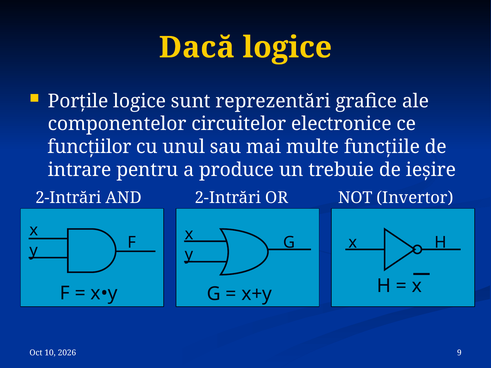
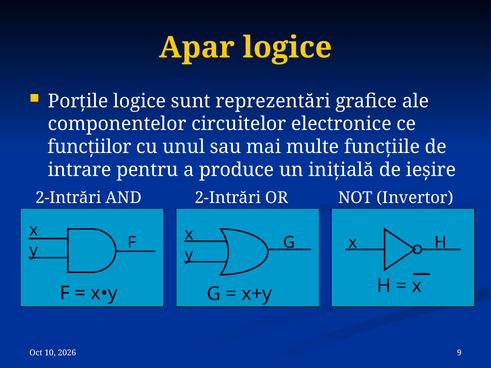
Dacă: Dacă -> Apar
trebuie: trebuie -> iniţială
